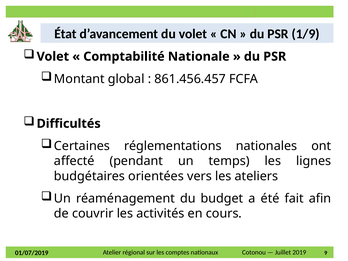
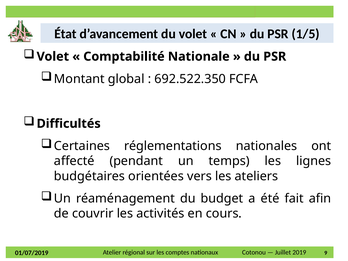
1/9: 1/9 -> 1/5
861.456.457: 861.456.457 -> 692.522.350
